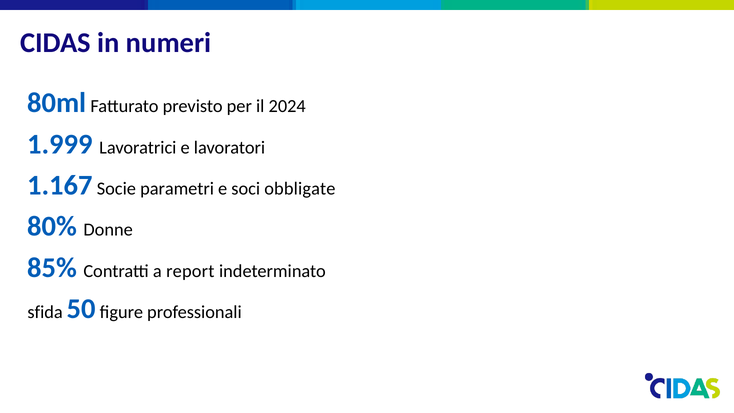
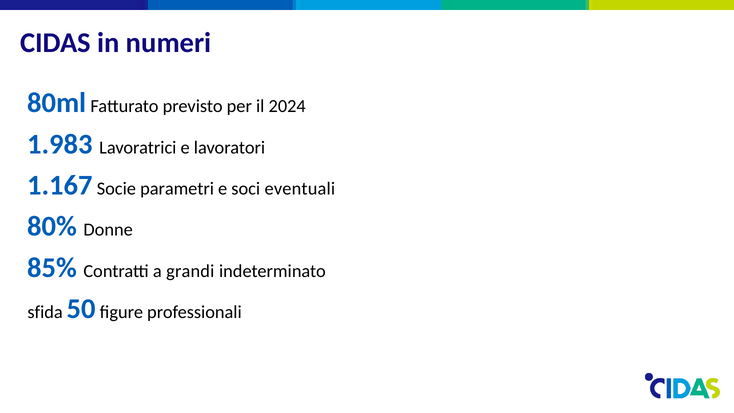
1.999: 1.999 -> 1.983
obbligate: obbligate -> eventuali
report: report -> grandi
